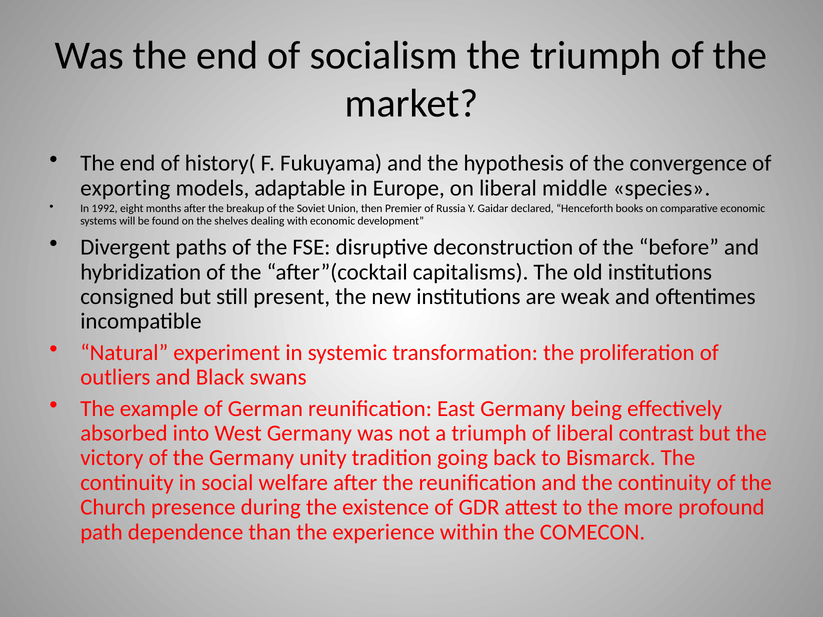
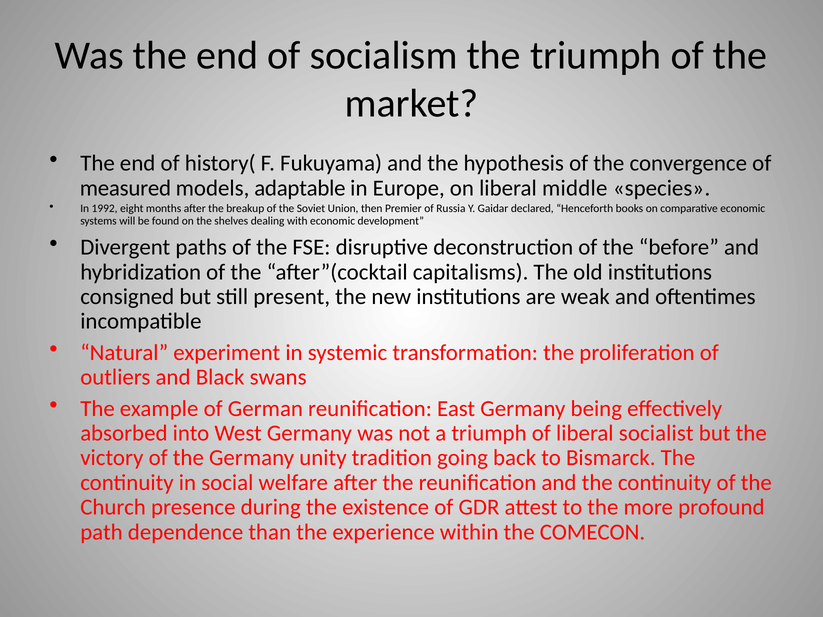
exporting: exporting -> measured
contrast: contrast -> socialist
